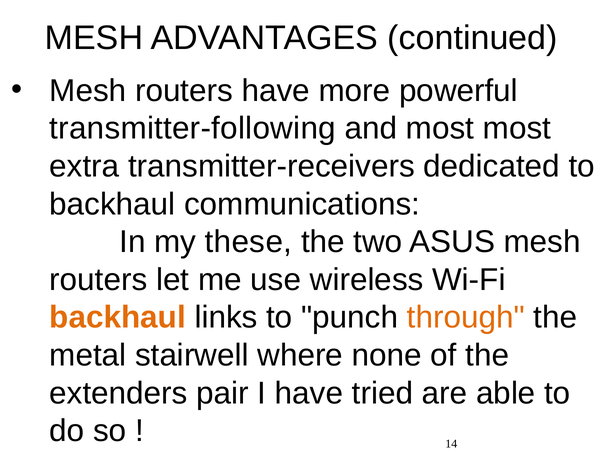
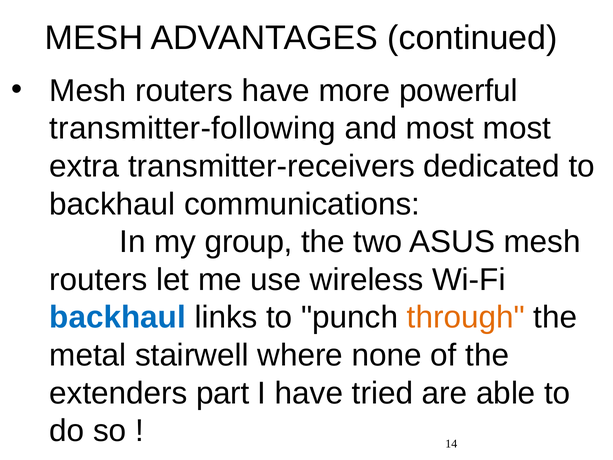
these: these -> group
backhaul at (118, 317) colour: orange -> blue
pair: pair -> part
